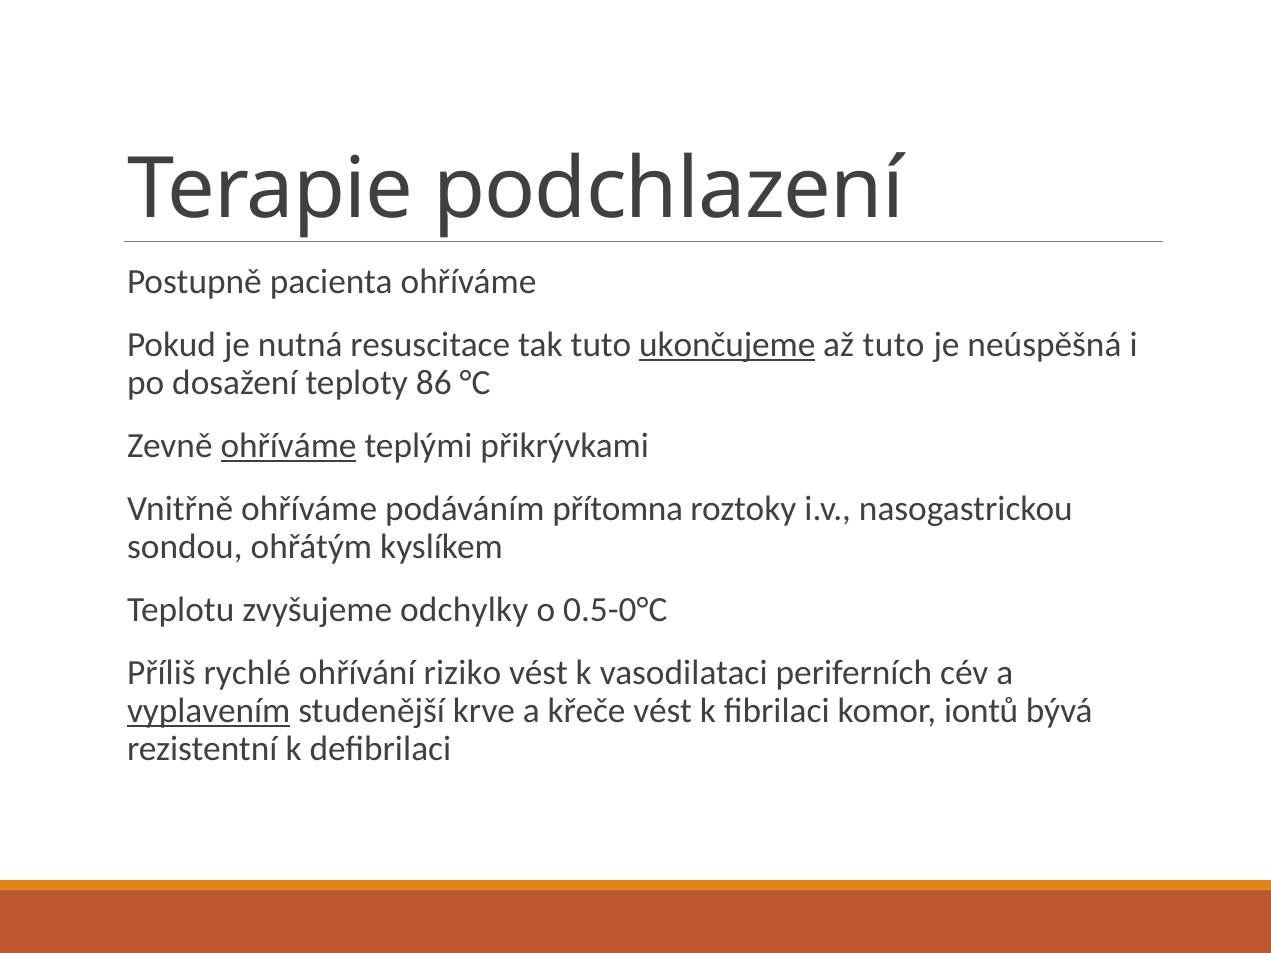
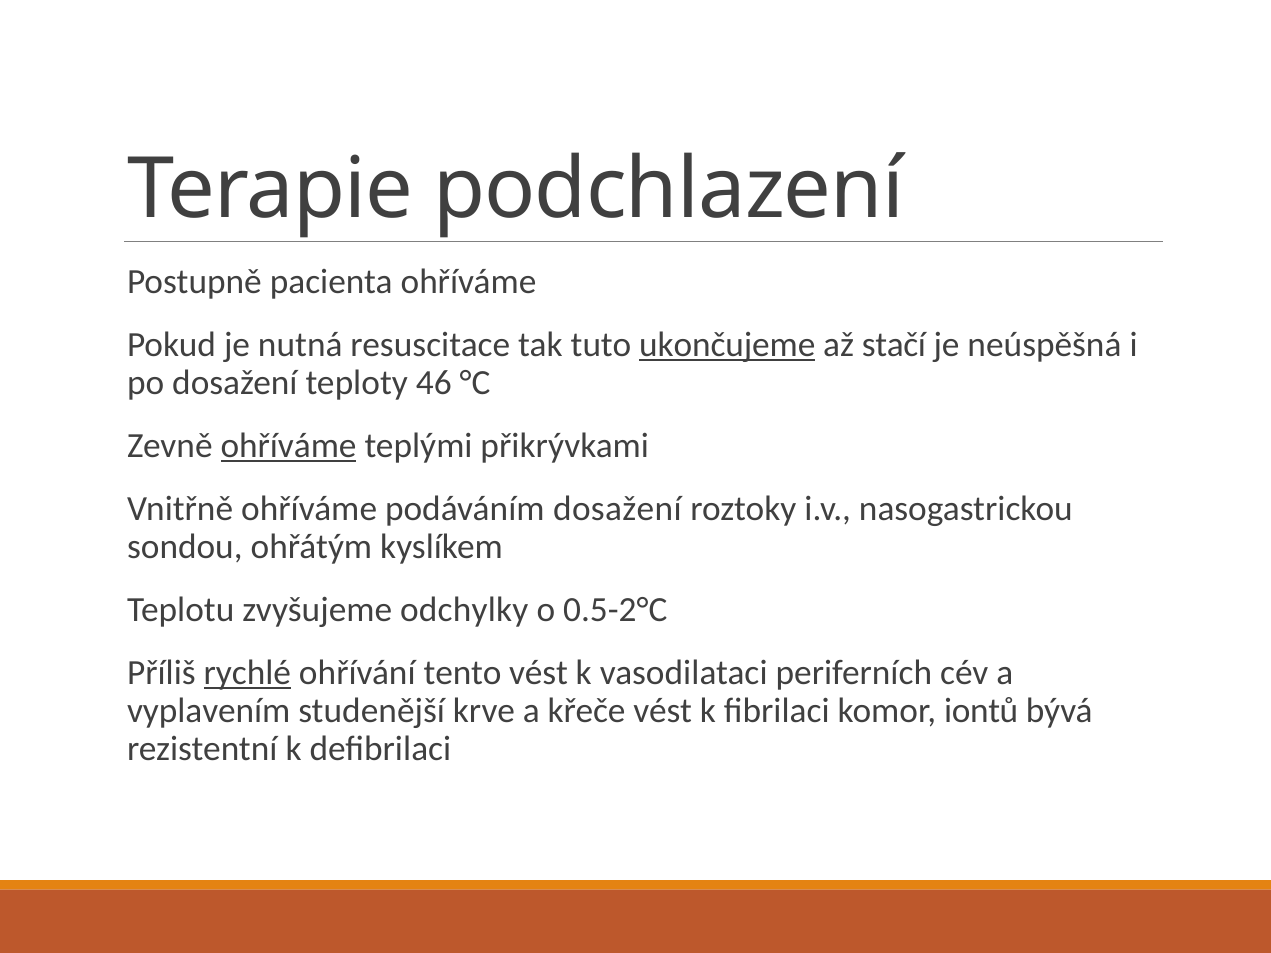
až tuto: tuto -> stačí
86: 86 -> 46
podáváním přítomna: přítomna -> dosažení
0.5-0°C: 0.5-0°C -> 0.5-2°C
rychlé underline: none -> present
riziko: riziko -> tento
vyplavením underline: present -> none
